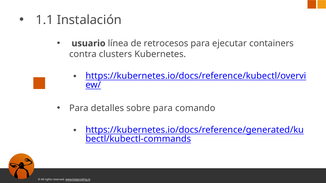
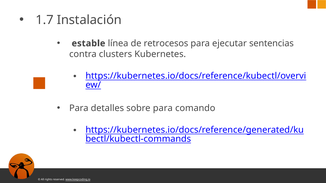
1.1: 1.1 -> 1.7
usuario: usuario -> estable
containers: containers -> sentencias
